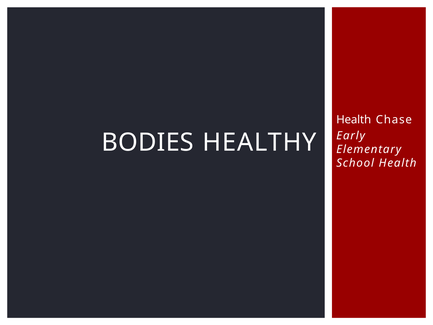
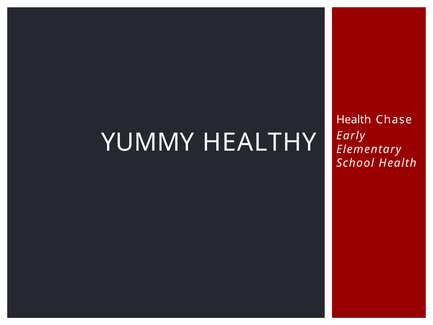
BODIES: BODIES -> YUMMY
